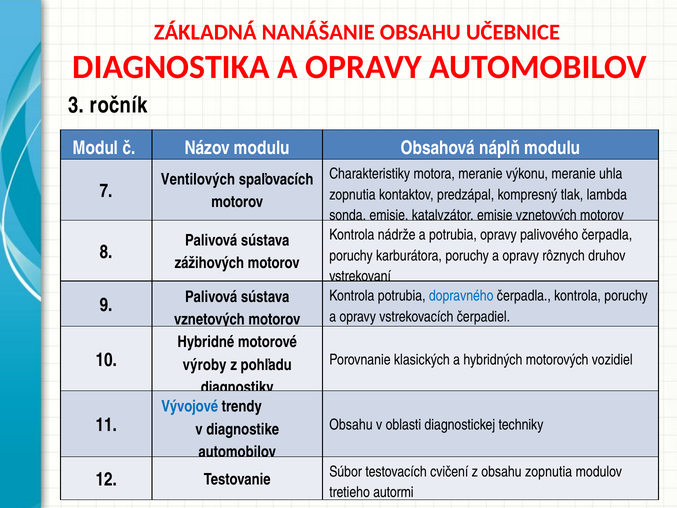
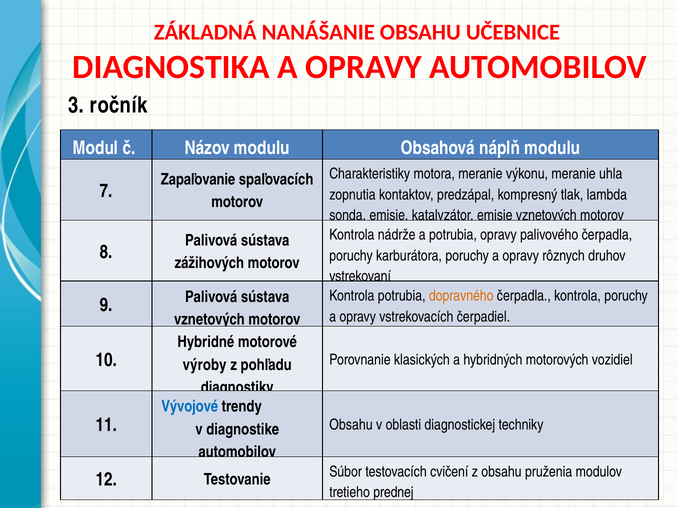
Ventilových: Ventilových -> Zapaľovanie
dopravného colour: blue -> orange
obsahu zopnutia: zopnutia -> pruženia
autormi: autormi -> prednej
